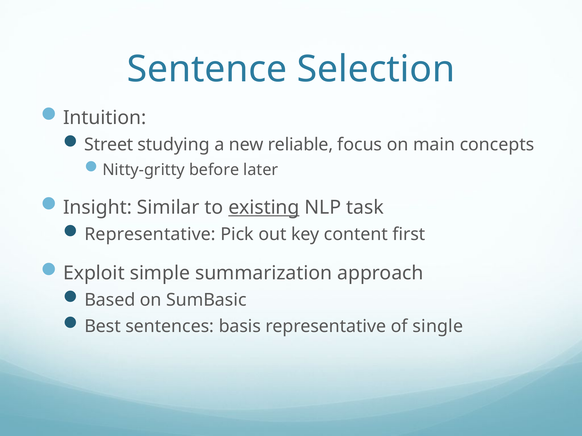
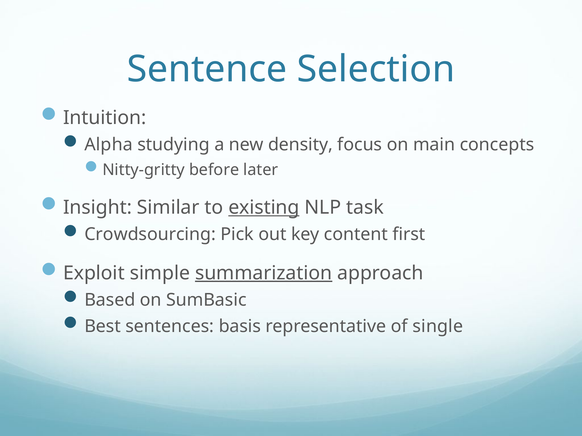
Street: Street -> Alpha
reliable: reliable -> density
Representative at (150, 235): Representative -> Crowdsourcing
summarization underline: none -> present
